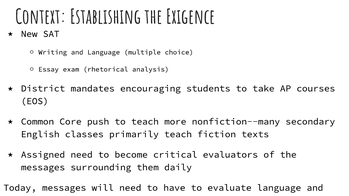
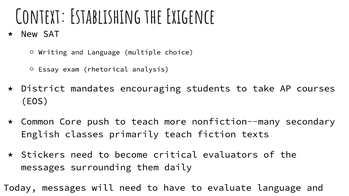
Assigned: Assigned -> Stickers
